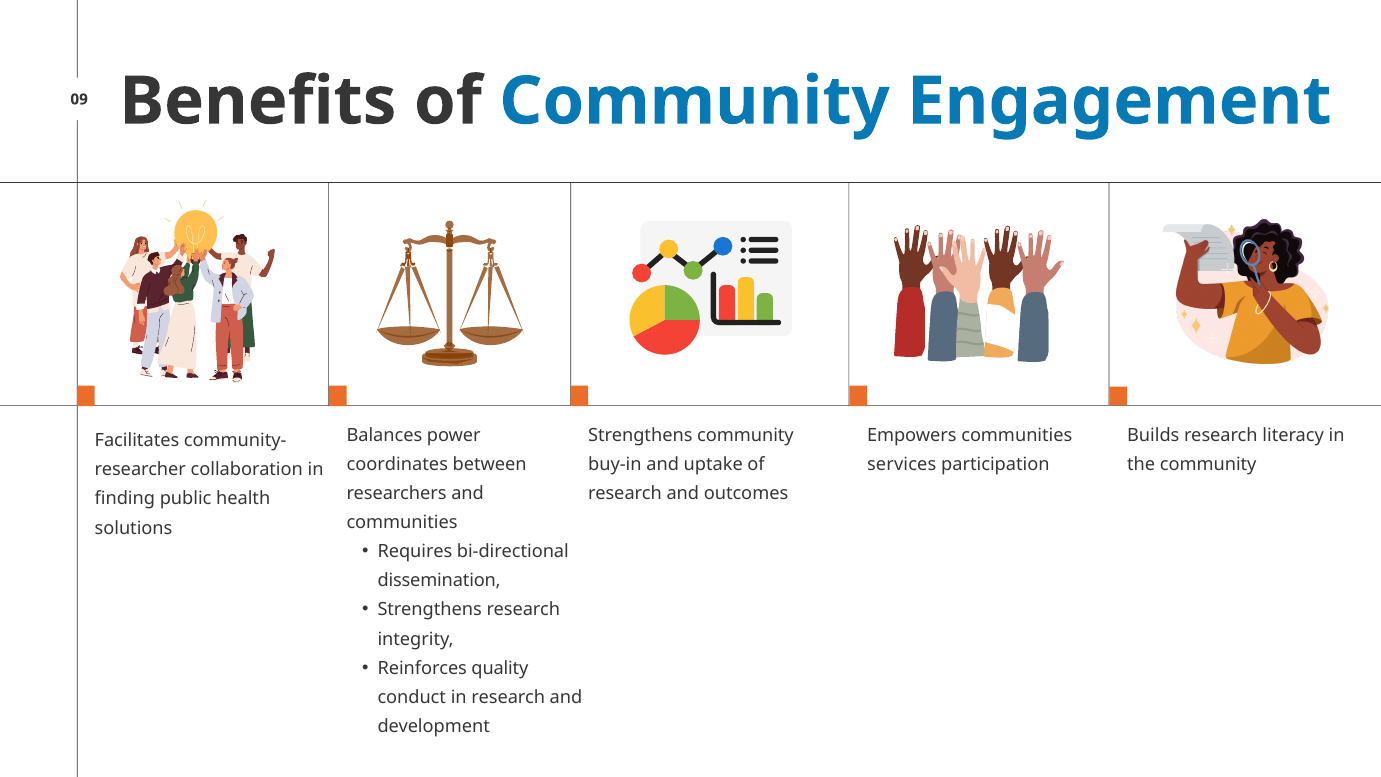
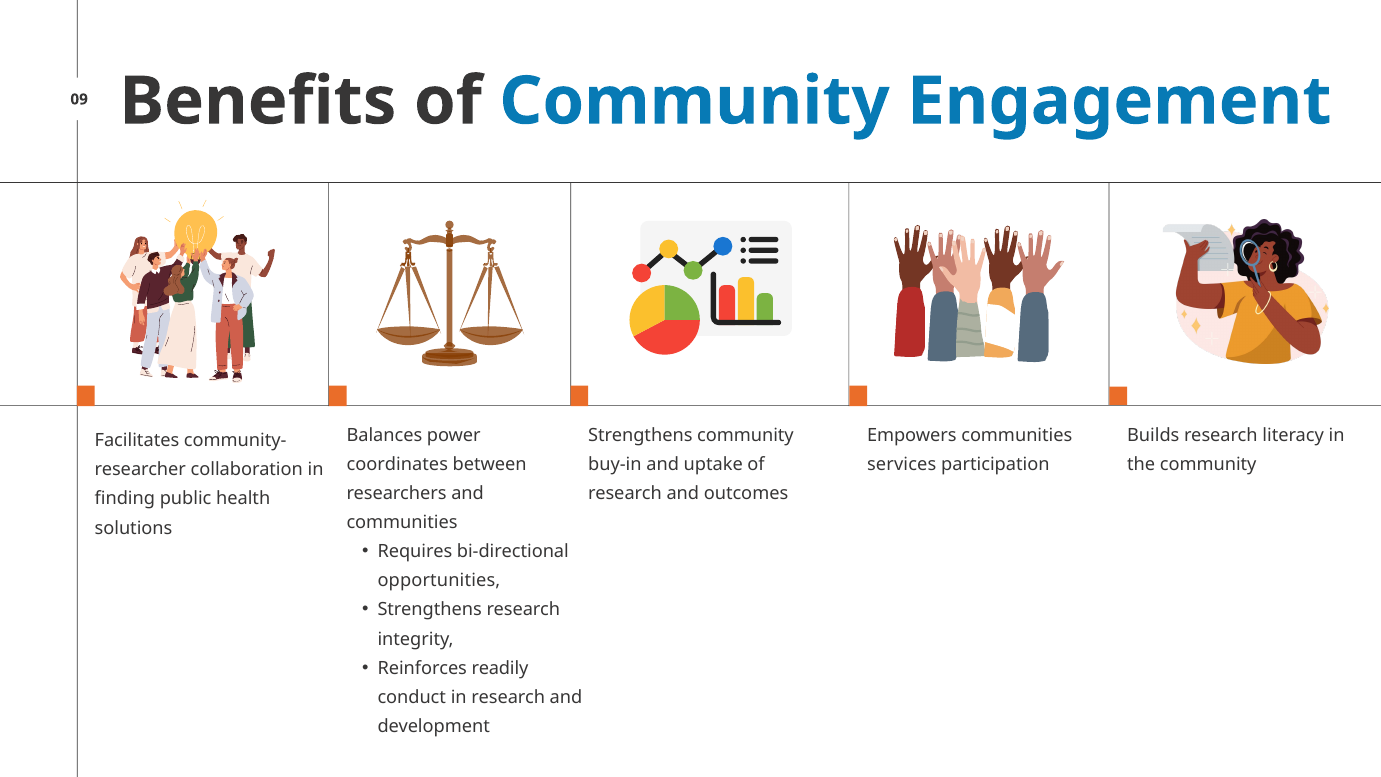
dissemination: dissemination -> opportunities
quality: quality -> readily
